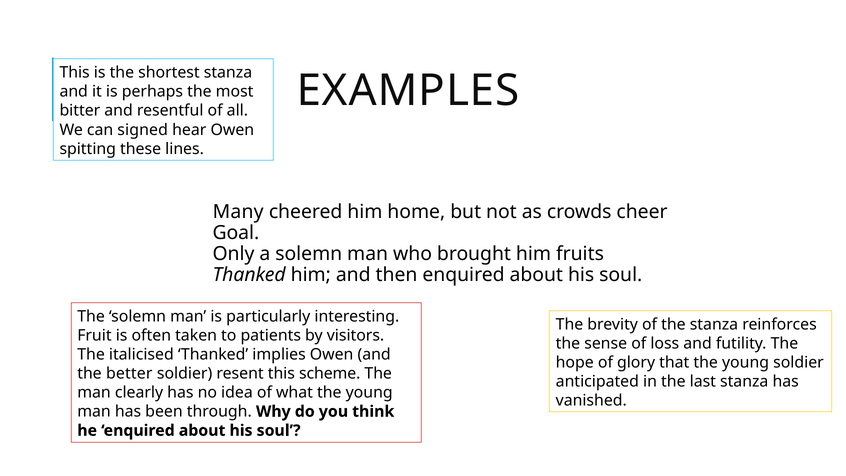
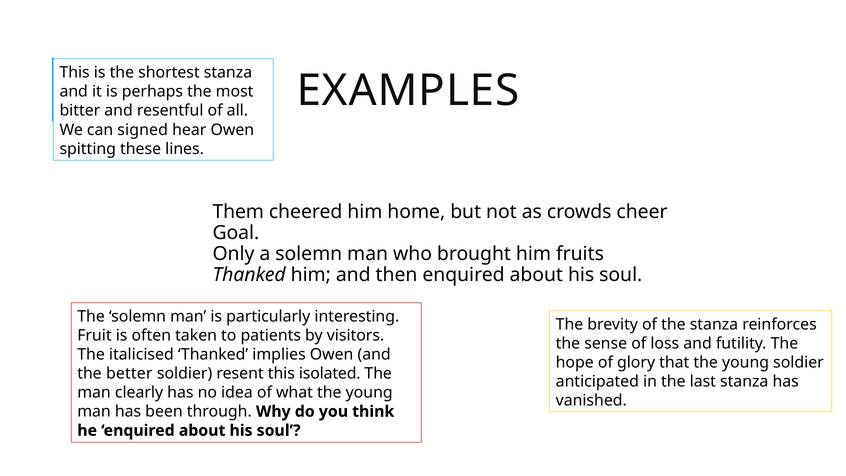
Many: Many -> Them
scheme: scheme -> isolated
